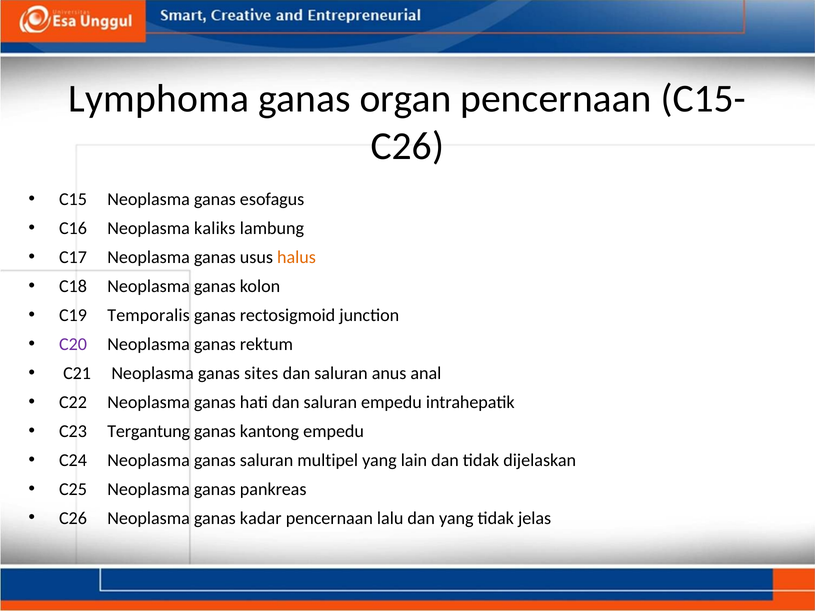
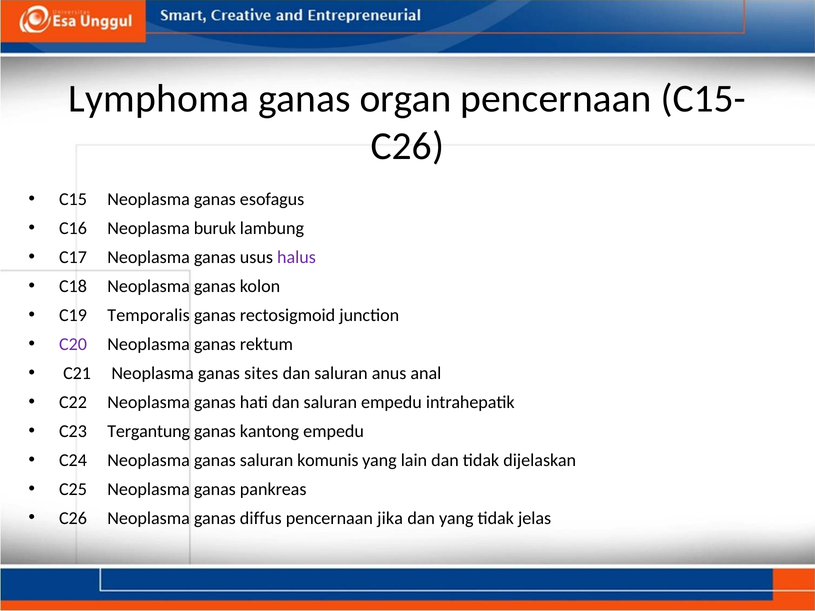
kaliks: kaliks -> buruk
halus colour: orange -> purple
multipel: multipel -> komunis
kadar: kadar -> diffus
lalu: lalu -> jika
